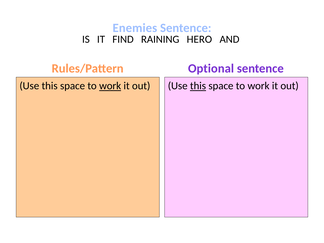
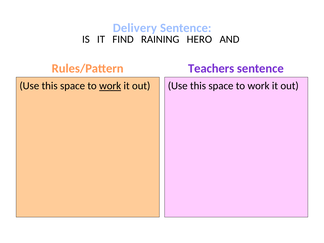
Enemies: Enemies -> Delivery
Optional: Optional -> Teachers
this at (198, 86) underline: present -> none
